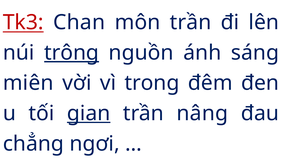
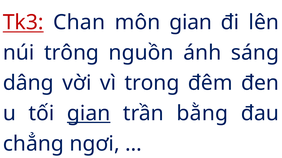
môn trần: trần -> gian
trông underline: present -> none
miên: miên -> dâng
nâng: nâng -> bằng
